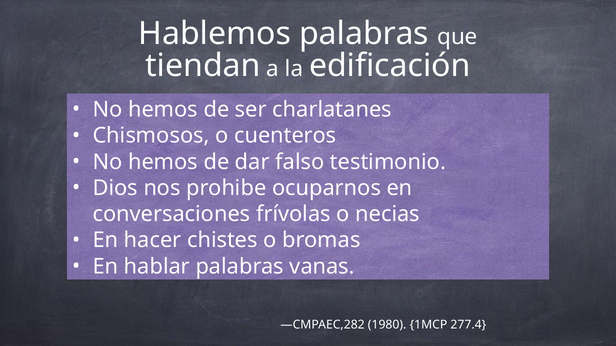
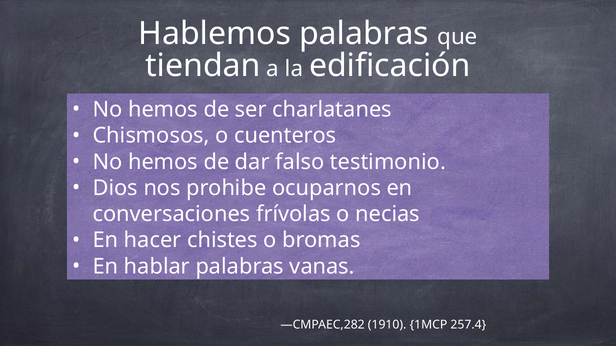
1980: 1980 -> 1910
277.4: 277.4 -> 257.4
